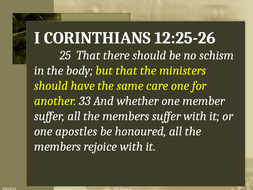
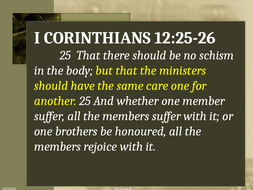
another 33: 33 -> 25
apostles: apostles -> brothers
